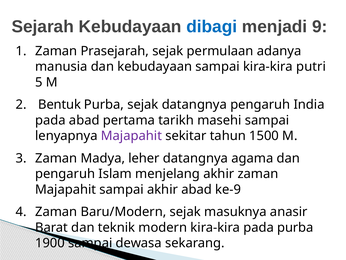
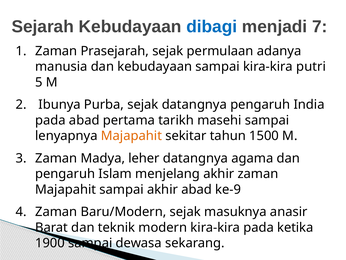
9: 9 -> 7
Bentuk: Bentuk -> Ibunya
Majapahit at (131, 136) colour: purple -> orange
pada purba: purba -> ketika
